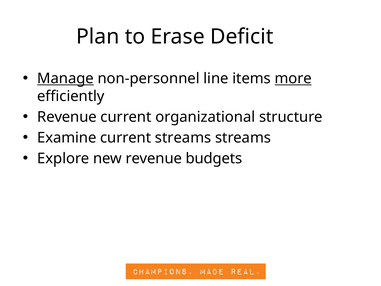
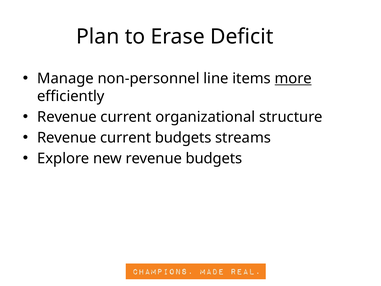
Manage underline: present -> none
Examine at (67, 138): Examine -> Revenue
current streams: streams -> budgets
